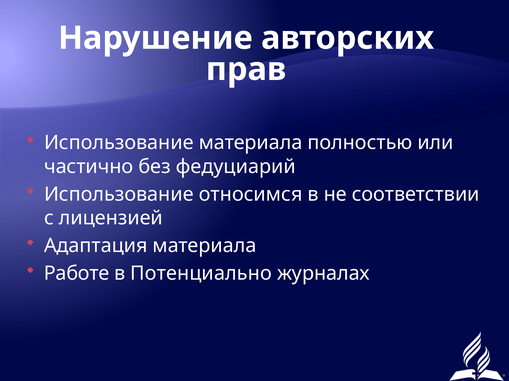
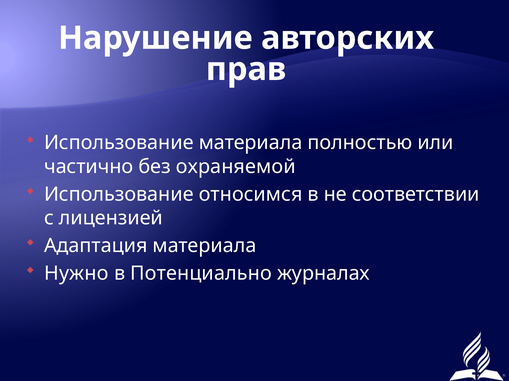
федуциарий: федуциарий -> охраняемой
Работе: Работе -> Нужно
